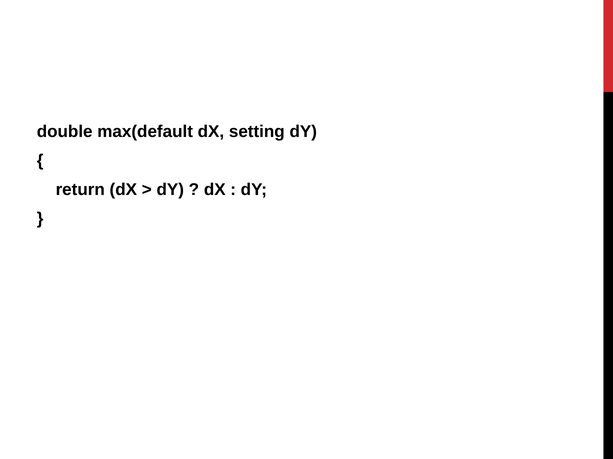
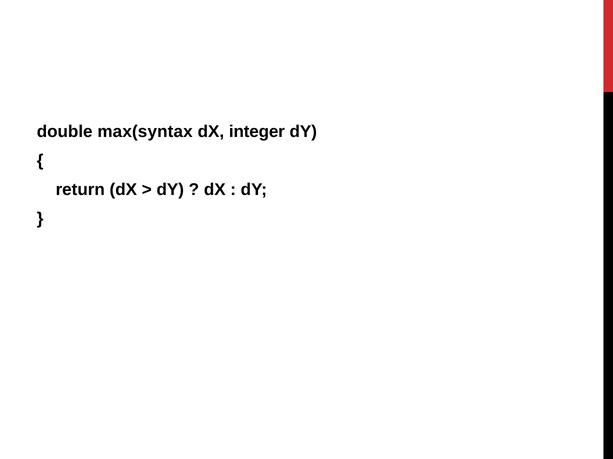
max(default: max(default -> max(syntax
setting: setting -> integer
